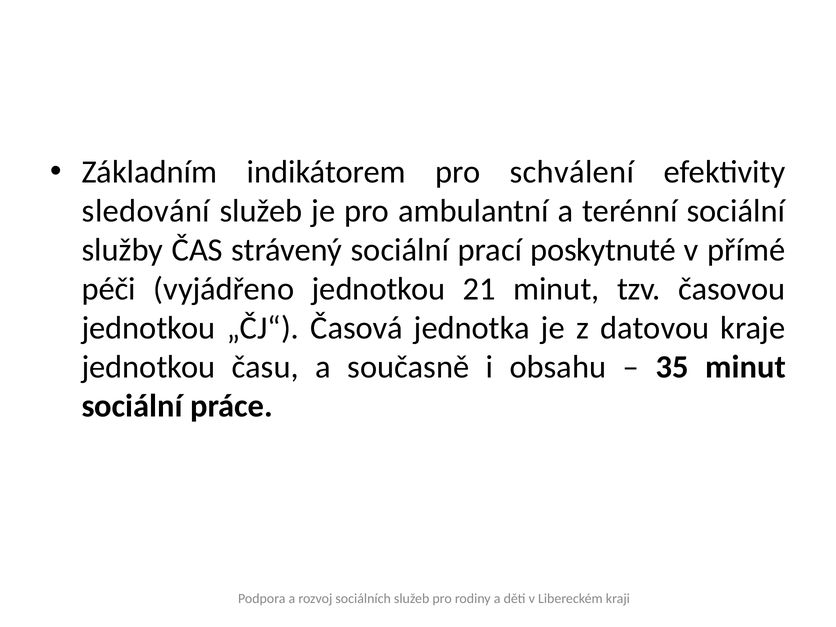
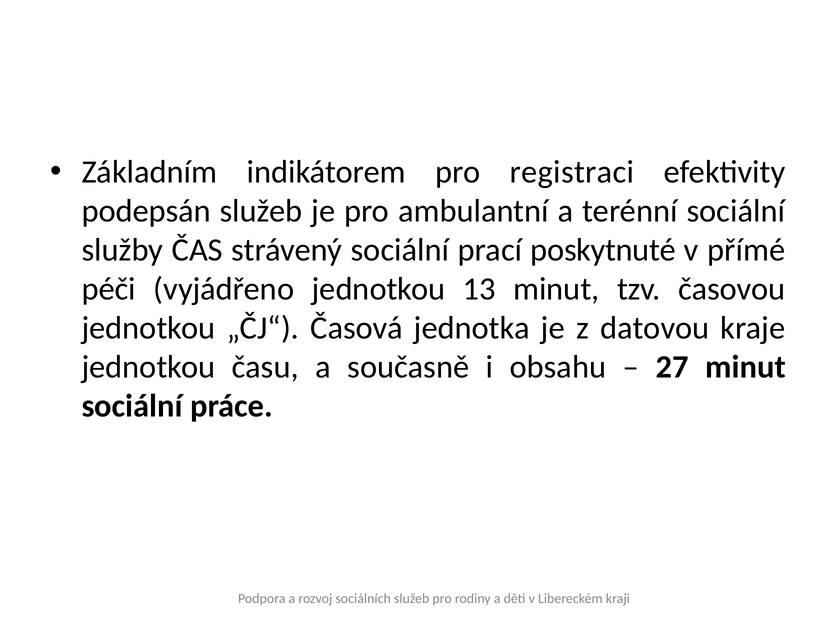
schválení: schválení -> registraci
sledování: sledování -> podepsán
21: 21 -> 13
35: 35 -> 27
